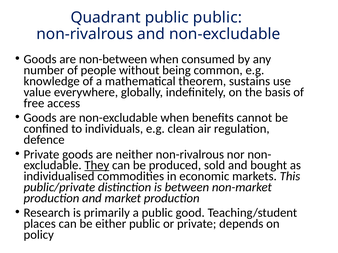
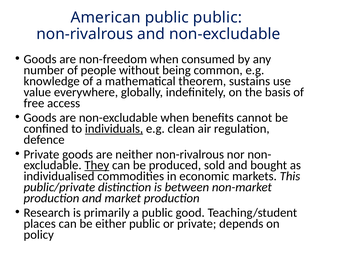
Quadrant: Quadrant -> American
non-between: non-between -> non-freedom
individuals underline: none -> present
